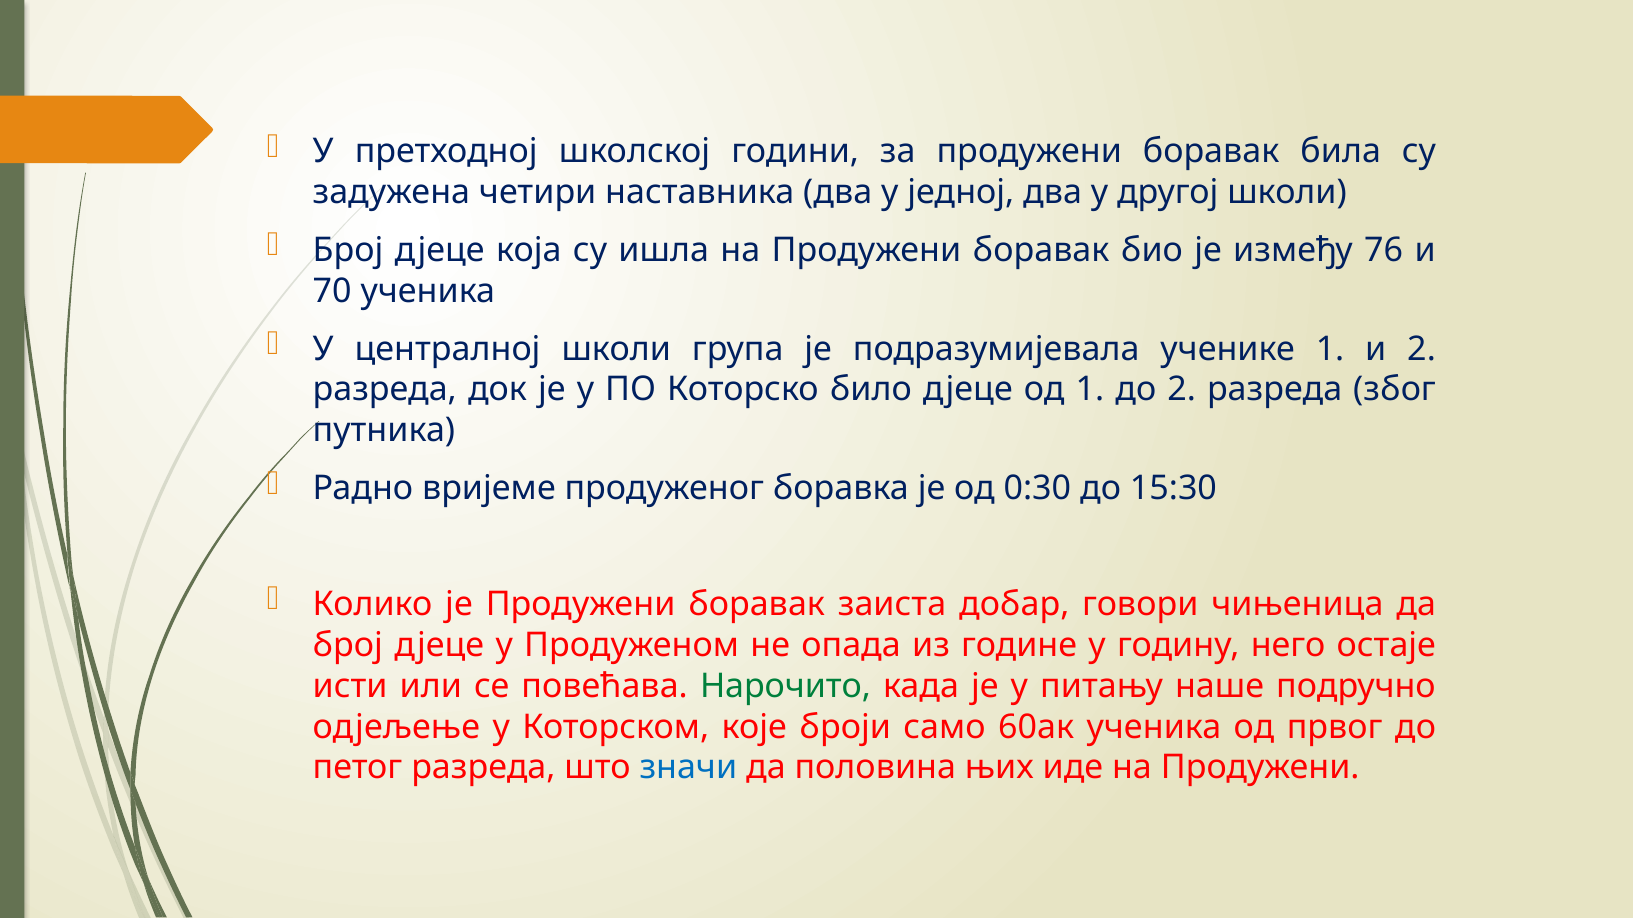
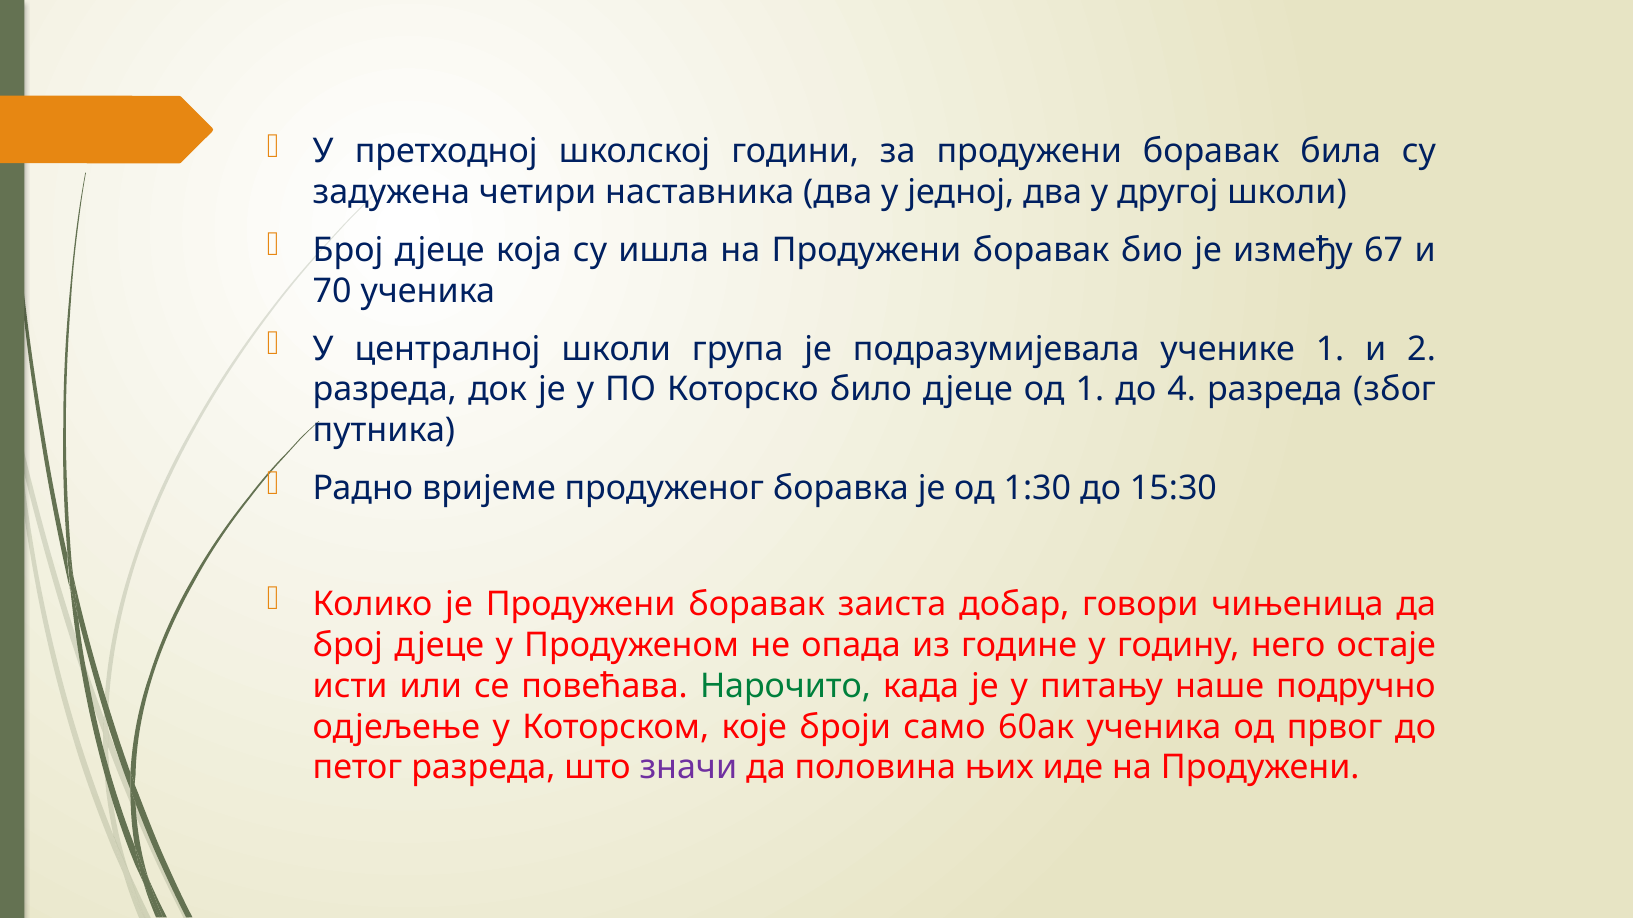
76: 76 -> 67
до 2: 2 -> 4
0:30: 0:30 -> 1:30
значи colour: blue -> purple
